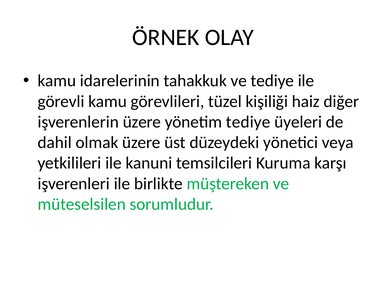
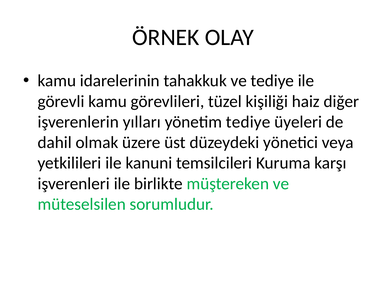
işverenlerin üzere: üzere -> yılları
